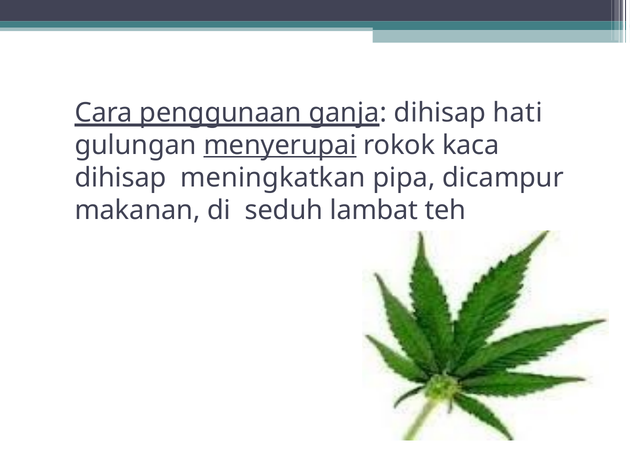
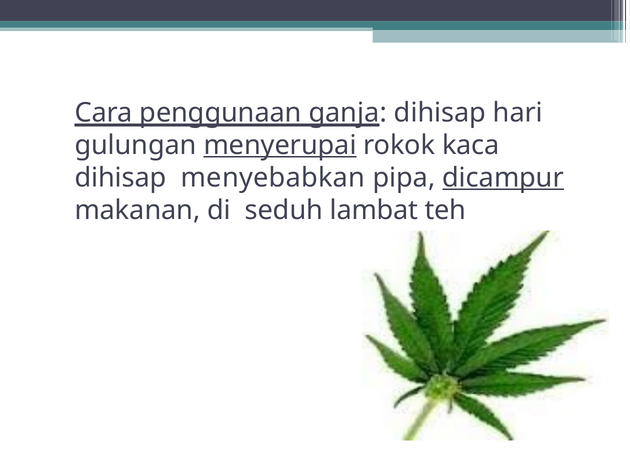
hati: hati -> hari
meningkatkan: meningkatkan -> menyebabkan
dicampur underline: none -> present
